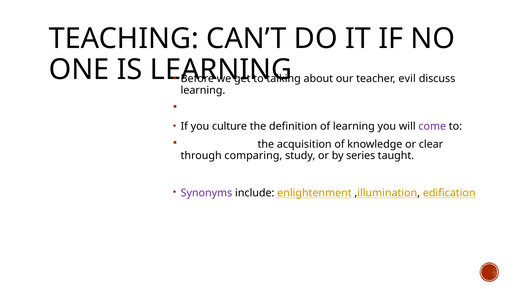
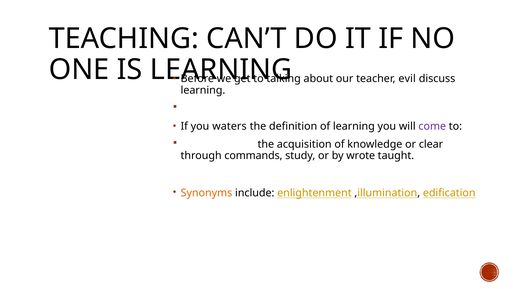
culture: culture -> waters
comparing: comparing -> commands
series: series -> wrote
Synonyms colour: purple -> orange
